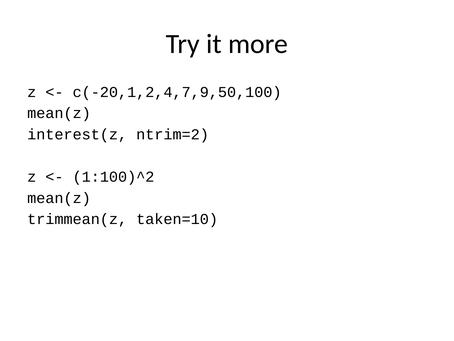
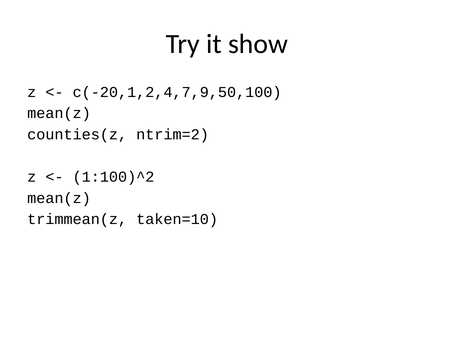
more: more -> show
interest(z: interest(z -> counties(z
